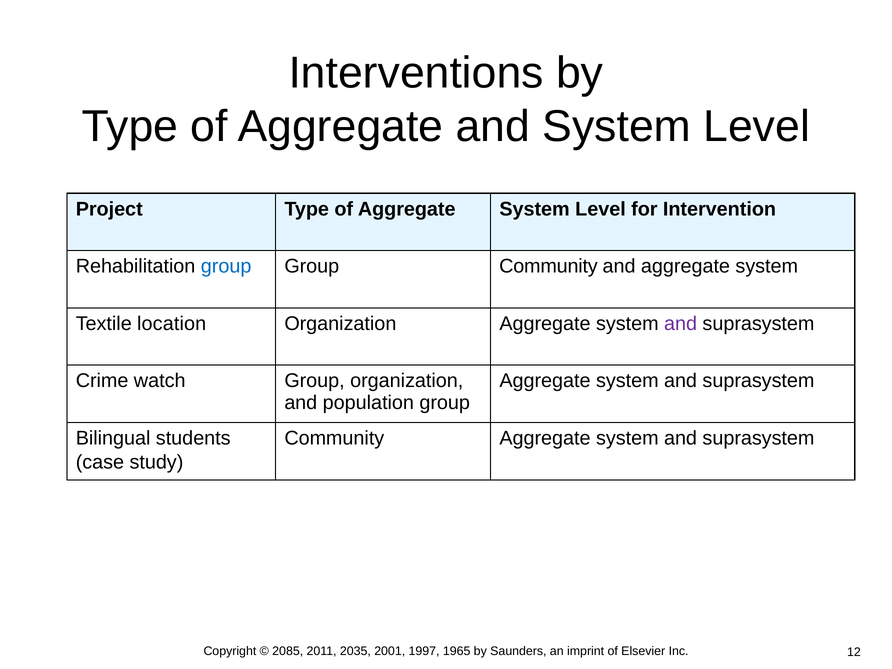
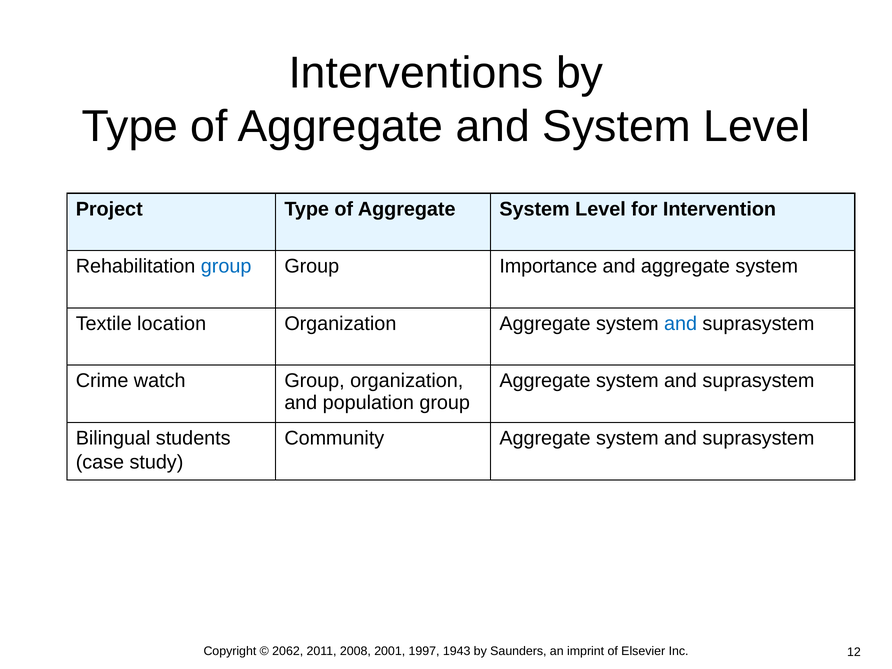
Group Community: Community -> Importance
and at (681, 324) colour: purple -> blue
2085: 2085 -> 2062
2035: 2035 -> 2008
1965: 1965 -> 1943
